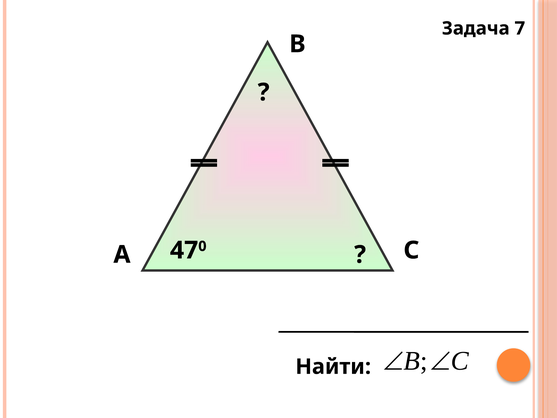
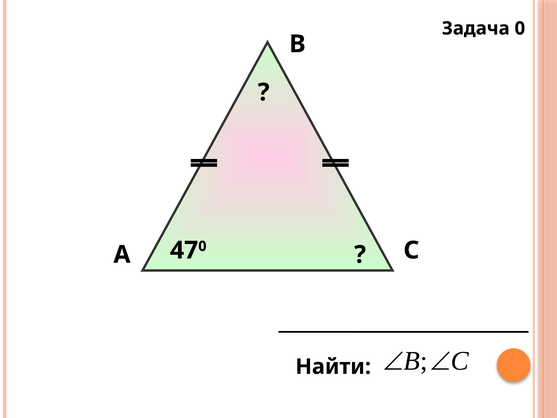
Задача 7: 7 -> 0
